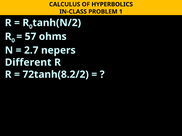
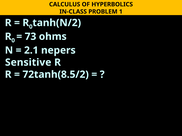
57: 57 -> 73
2.7: 2.7 -> 2.1
Different: Different -> Sensitive
72tanh(8.2/2: 72tanh(8.2/2 -> 72tanh(8.5/2
